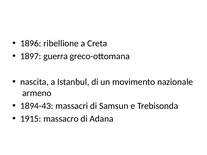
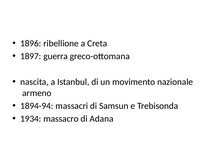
1894-43: 1894-43 -> 1894-94
1915: 1915 -> 1934
